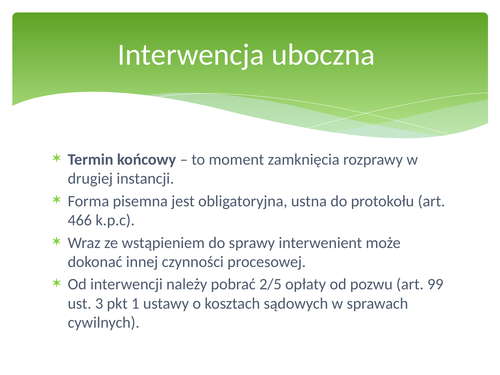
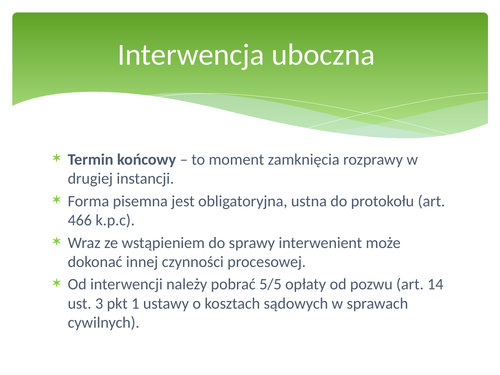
2/5: 2/5 -> 5/5
99: 99 -> 14
